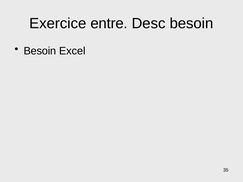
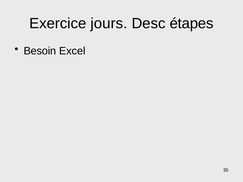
entre: entre -> jours
Desc besoin: besoin -> étapes
